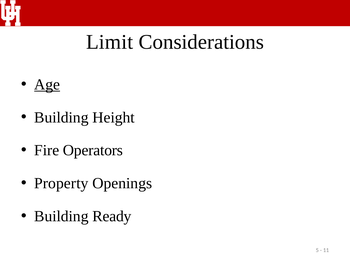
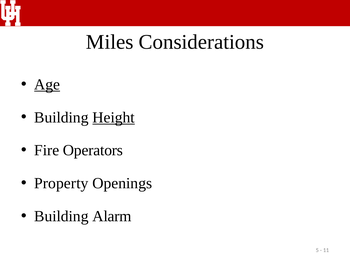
Limit: Limit -> Miles
Height underline: none -> present
Ready: Ready -> Alarm
